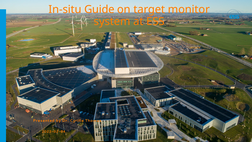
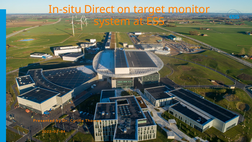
Guide: Guide -> Direct
